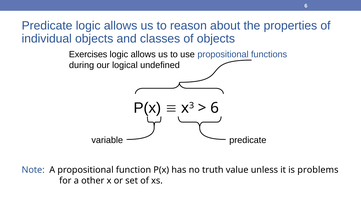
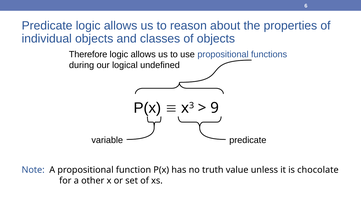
Exercises: Exercises -> Therefore
6 at (215, 108): 6 -> 9
problems: problems -> chocolate
